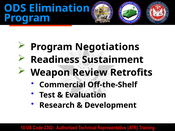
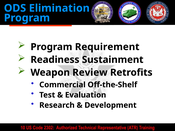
Negotiations: Negotiations -> Requirement
